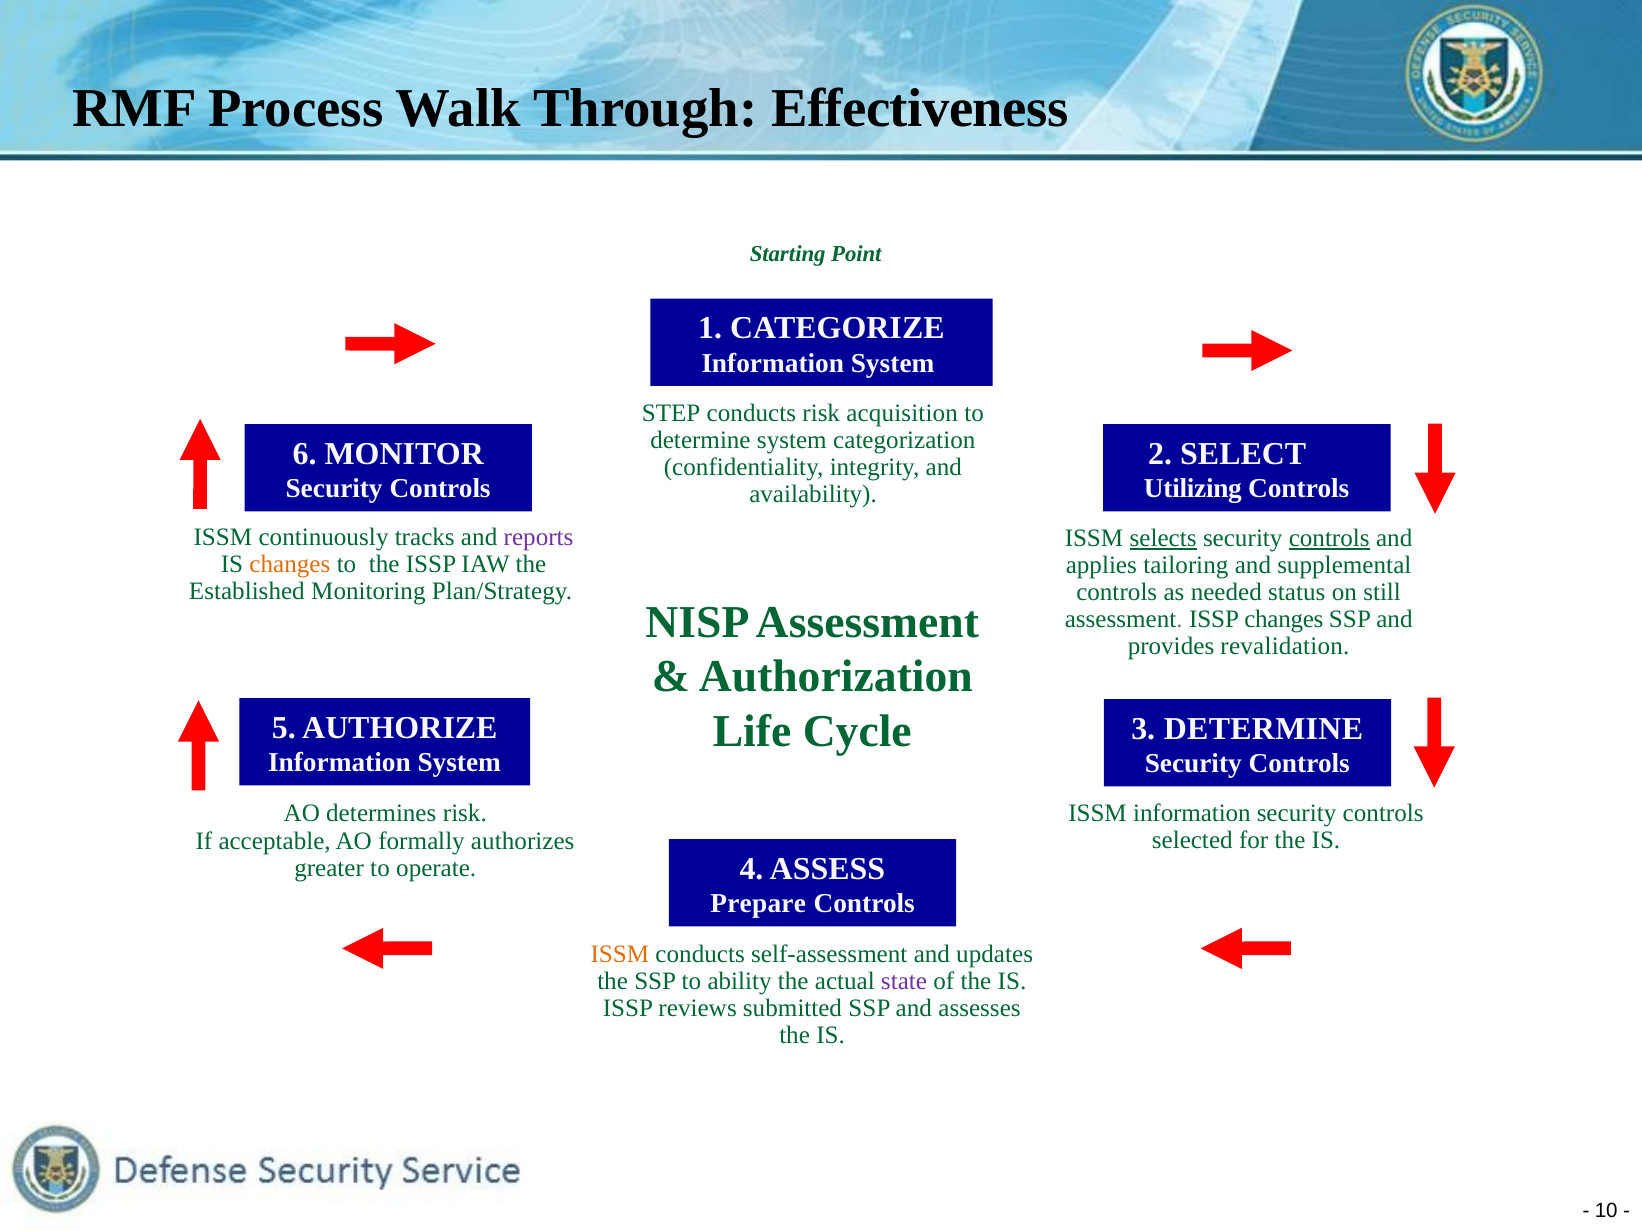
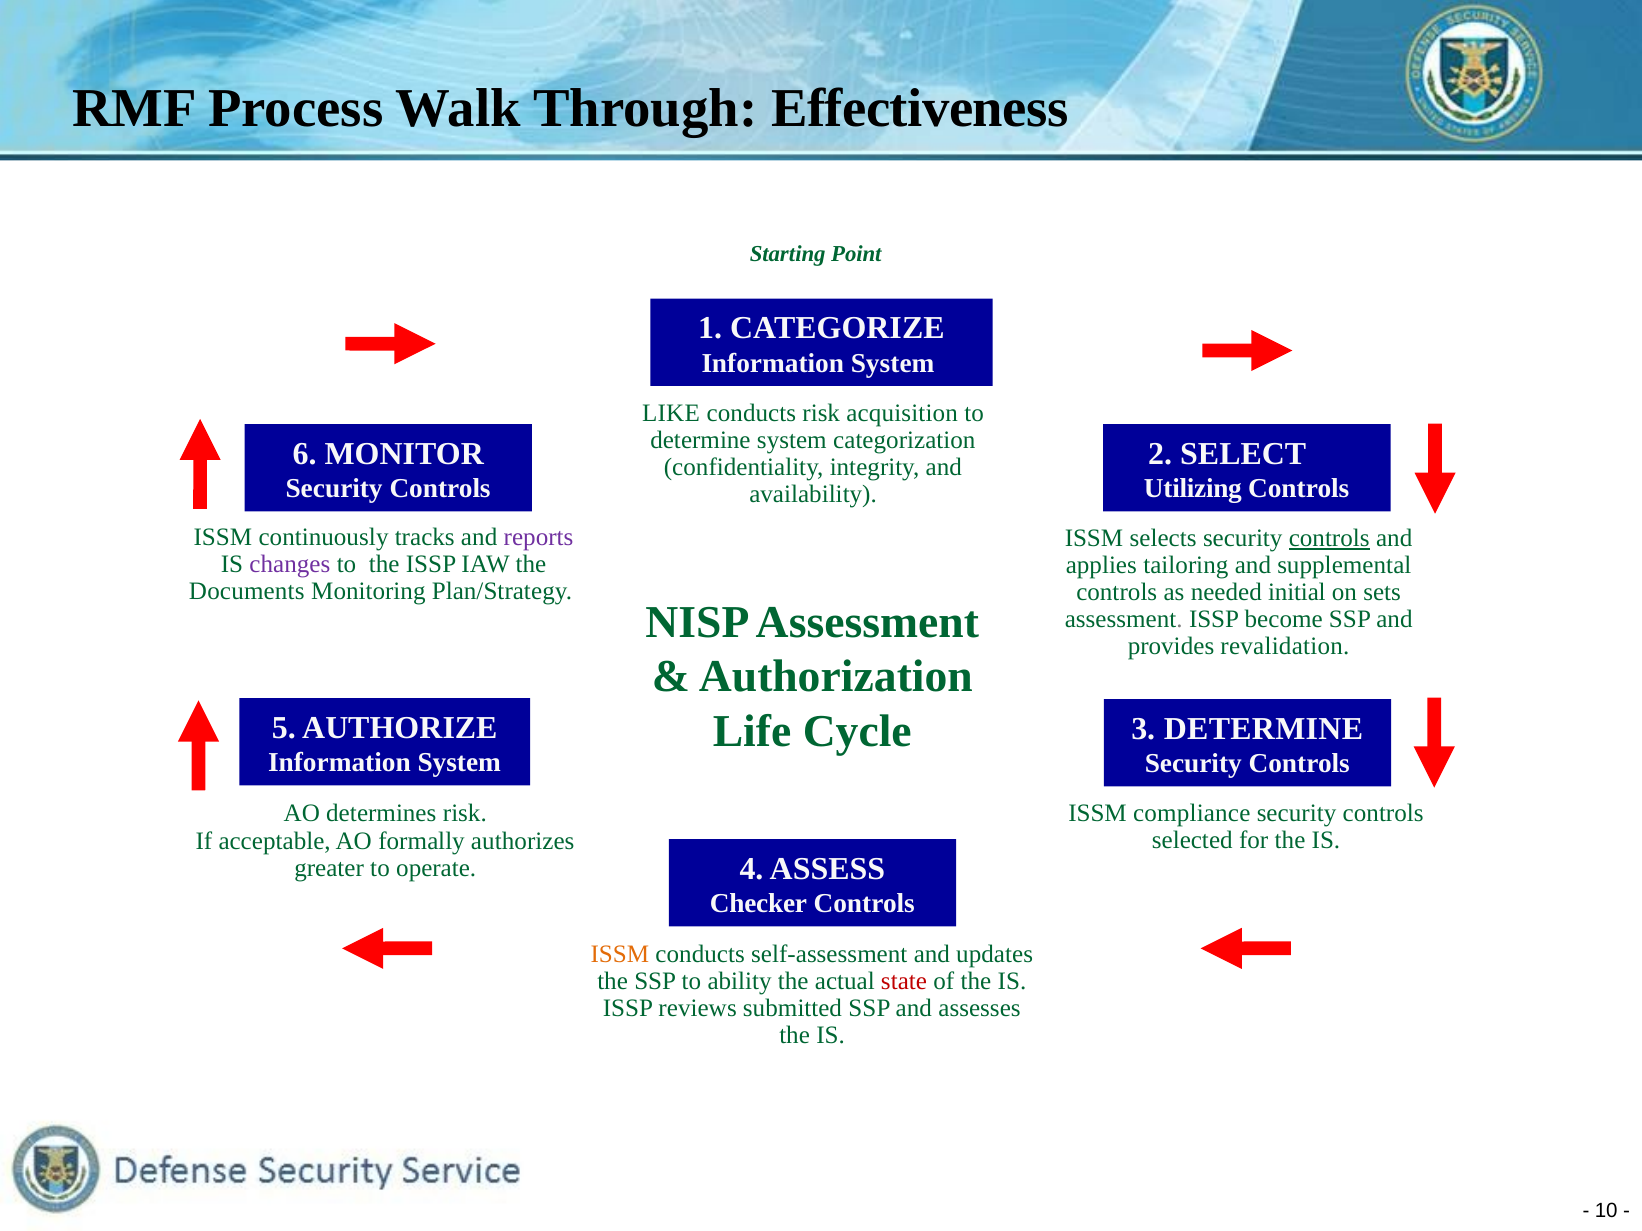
STEP: STEP -> LIKE
selects underline: present -> none
changes at (290, 565) colour: orange -> purple
Established: Established -> Documents
status: status -> initial
still: still -> sets
ISSP changes: changes -> become
ISSM information: information -> compliance
Prepare: Prepare -> Checker
state colour: purple -> red
